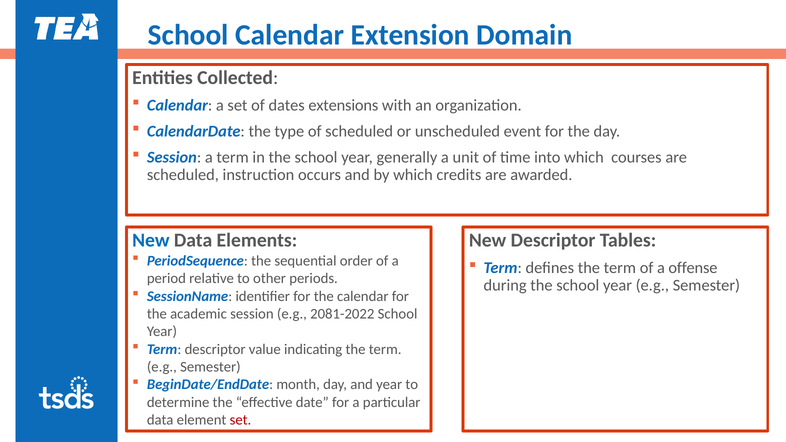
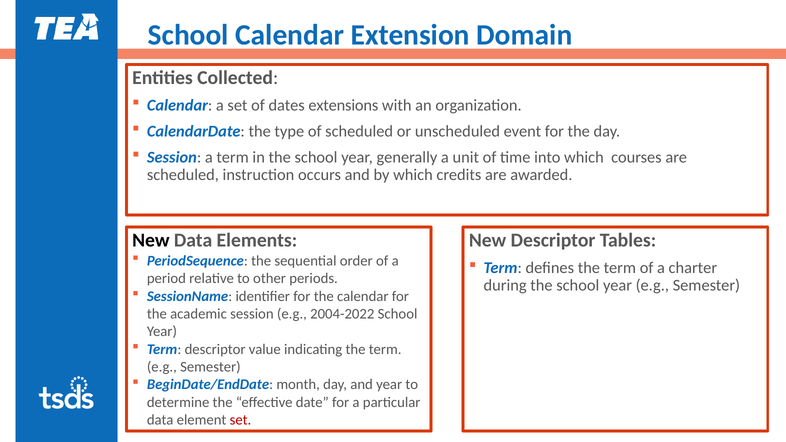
New at (151, 240) colour: blue -> black
offense: offense -> charter
2081-2022: 2081-2022 -> 2004-2022
